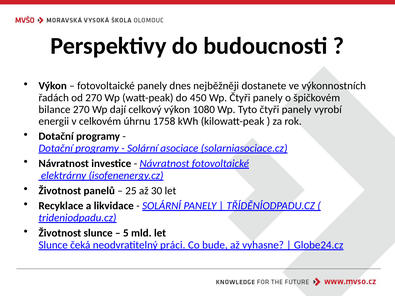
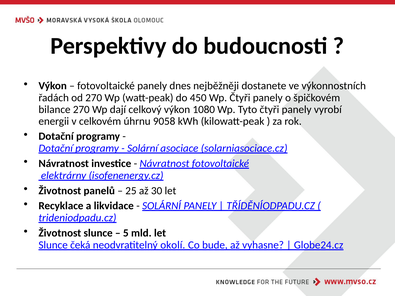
1758: 1758 -> 9058
práci: práci -> okolí
